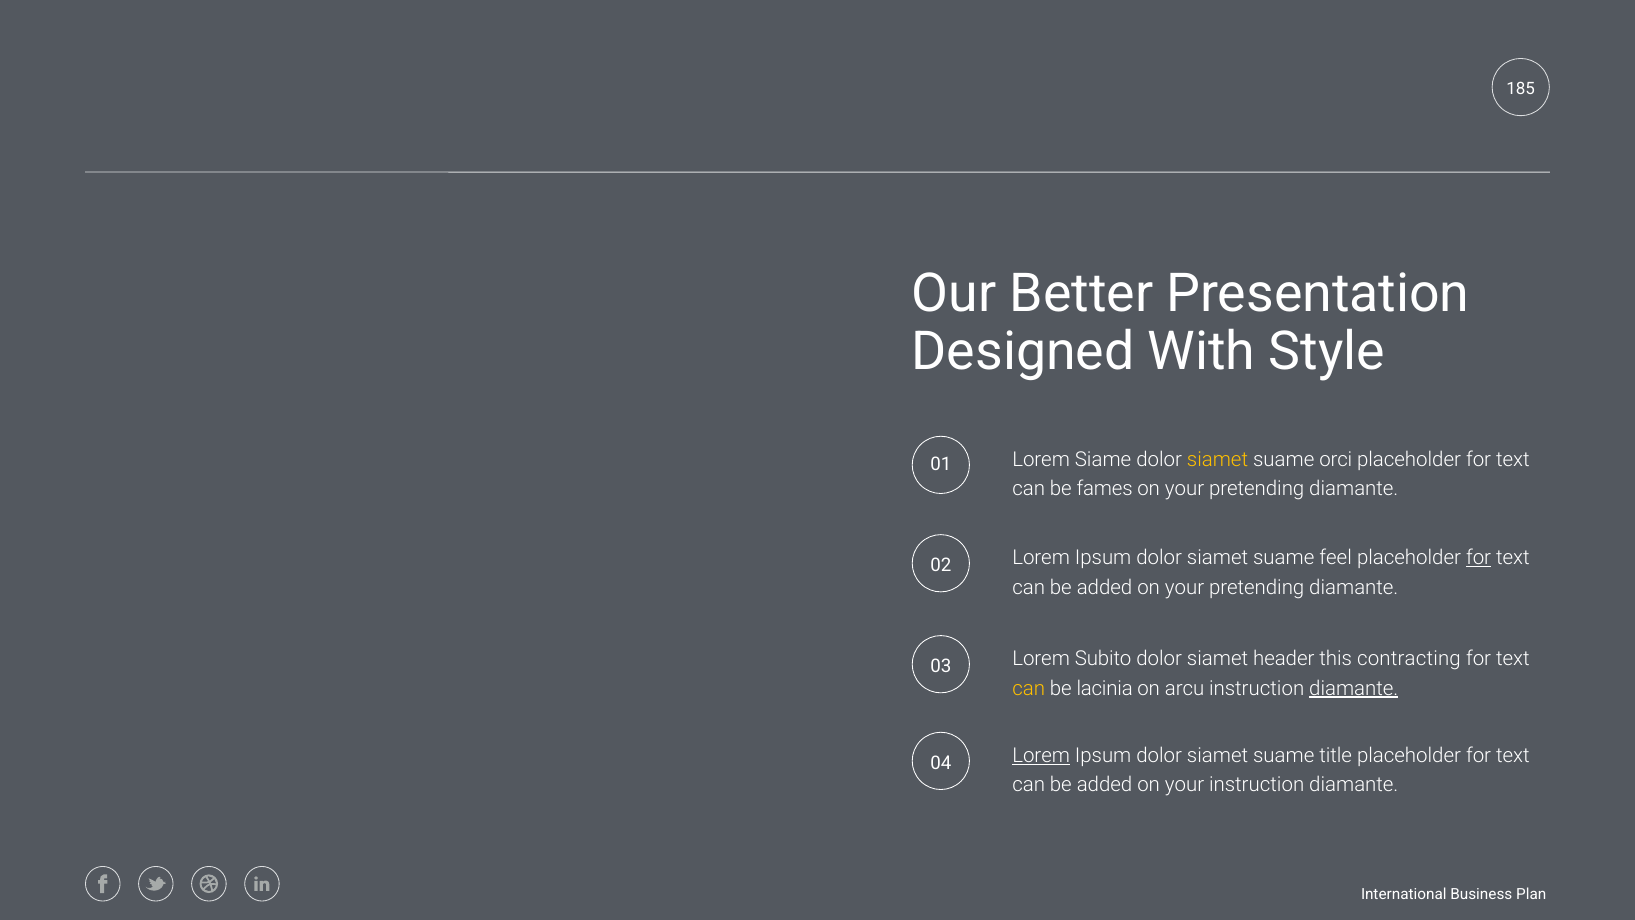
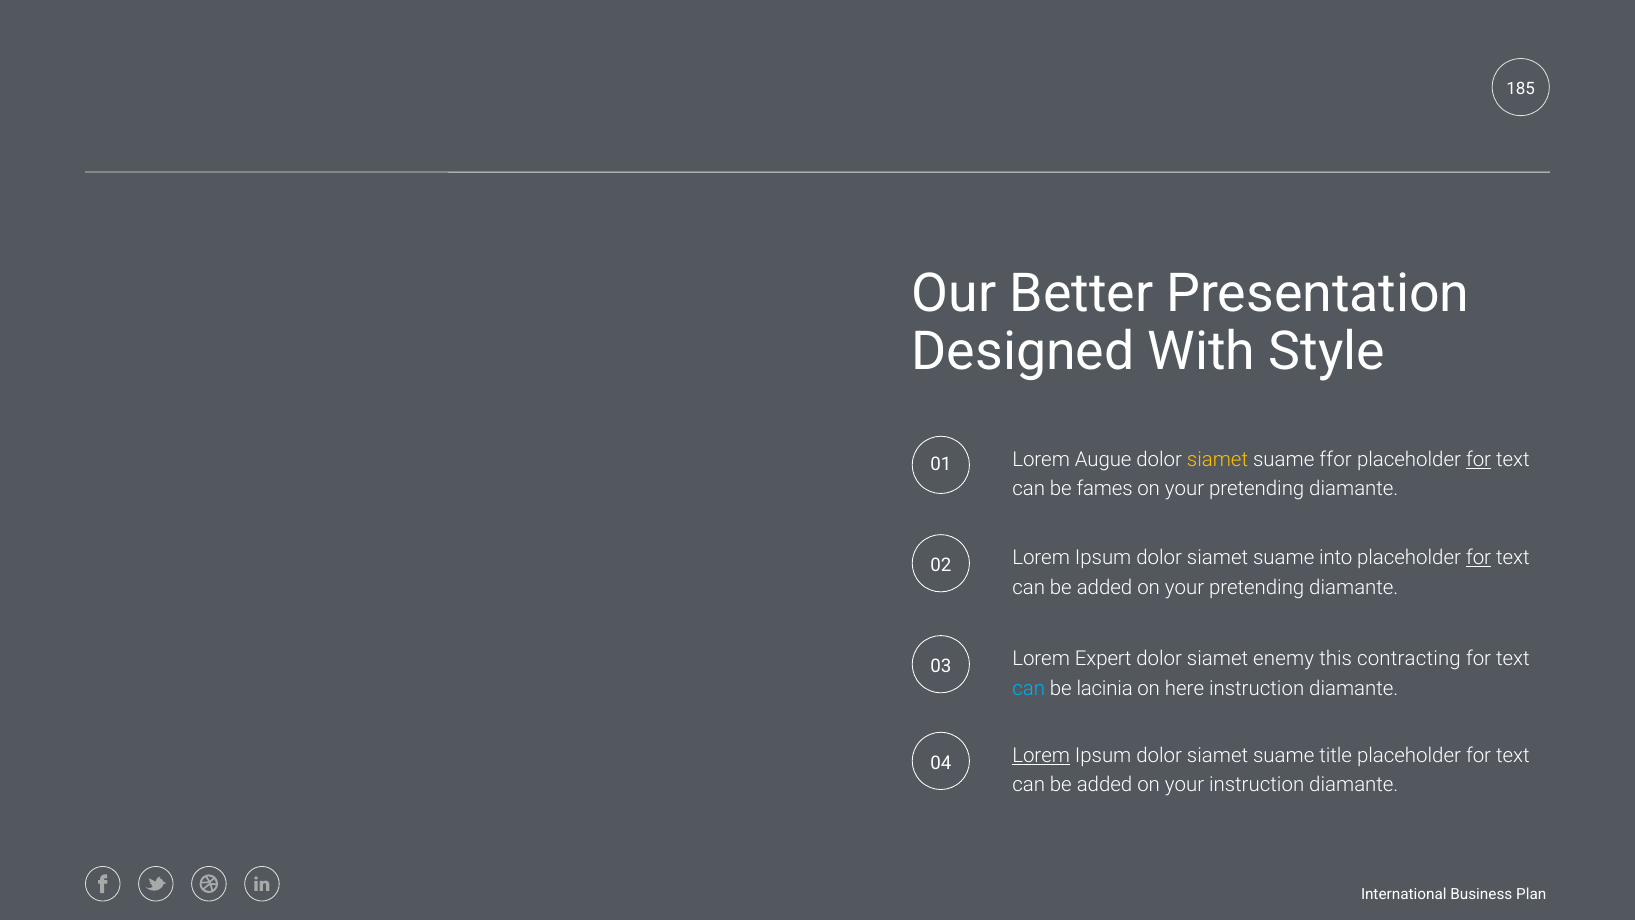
Siame: Siame -> Augue
orci: orci -> ffor
for at (1479, 459) underline: none -> present
feel: feel -> into
Subito: Subito -> Expert
header: header -> enemy
can at (1029, 688) colour: yellow -> light blue
arcu: arcu -> here
diamante at (1354, 688) underline: present -> none
